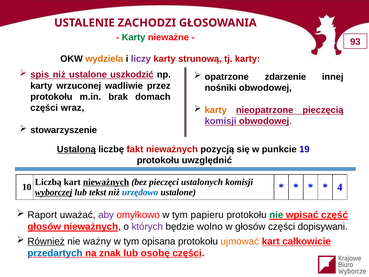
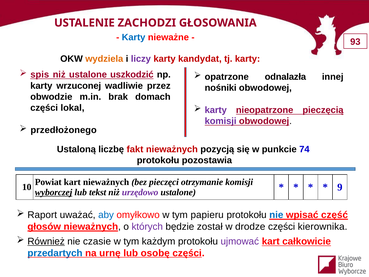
Karty at (134, 37) colour: green -> blue
strunową: strunową -> kandydat
zdarzenie: zdarzenie -> odnalazła
protokołu at (51, 97): protokołu -> obwodzie
wraz: wraz -> lokal
karty at (216, 110) colour: orange -> purple
stowarzyszenie: stowarzyszenie -> przedłożonego
Ustaloną underline: present -> none
19: 19 -> 74
uwzględnić: uwzględnić -> pozostawia
Liczbą: Liczbą -> Powiat
nieważnych at (106, 182) underline: present -> none
ustalonych: ustalonych -> otrzymanie
urzędowo colour: blue -> purple
4: 4 -> 9
aby colour: purple -> blue
nie at (276, 215) colour: green -> blue
wolno: wolno -> został
w głosów: głosów -> drodze
dopisywani: dopisywani -> kierownika
ważny: ważny -> czasie
opisana: opisana -> każdym
ujmować colour: orange -> purple
znak: znak -> urnę
